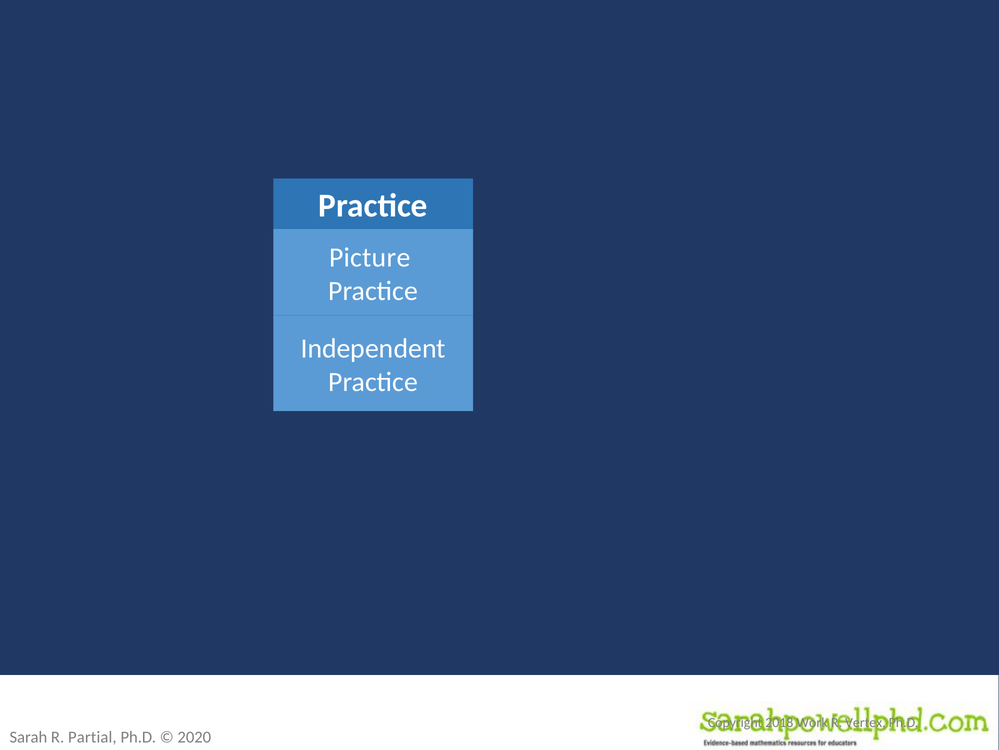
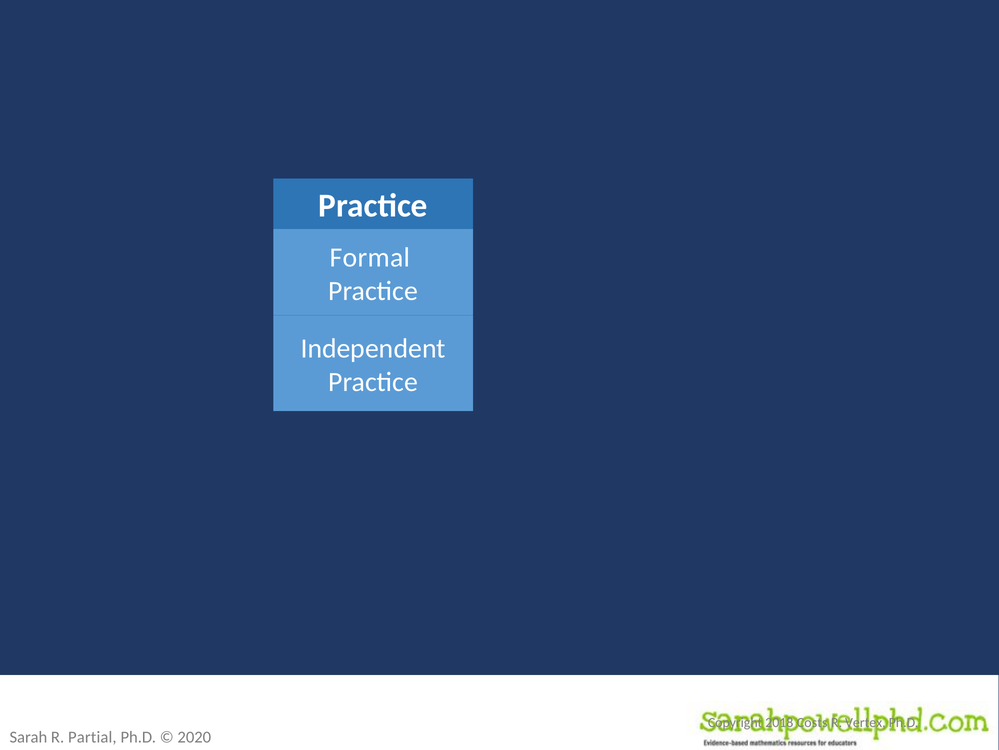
Picture: Picture -> Formal
Work: Work -> Costs
